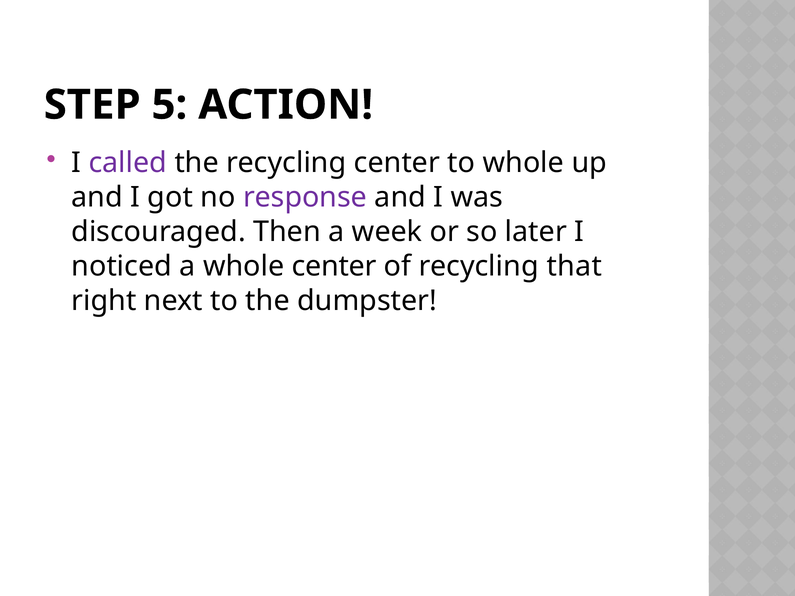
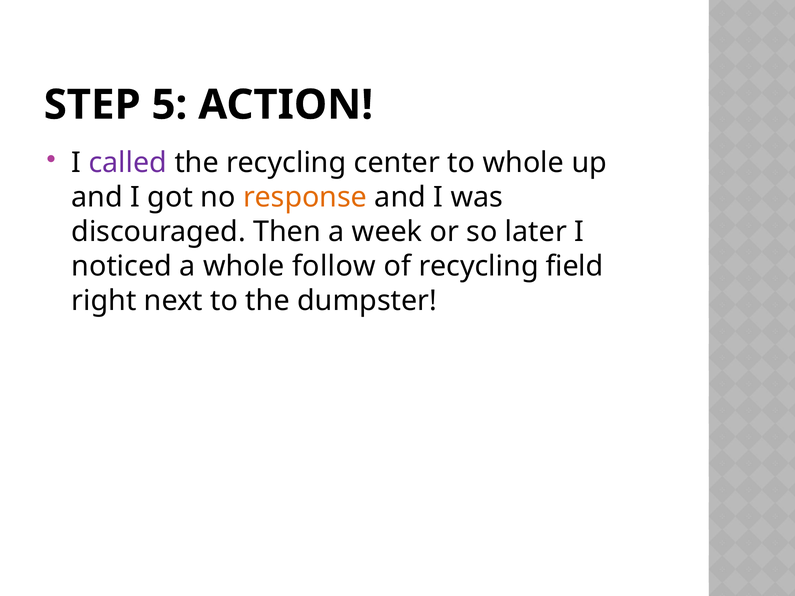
response colour: purple -> orange
whole center: center -> follow
that: that -> field
